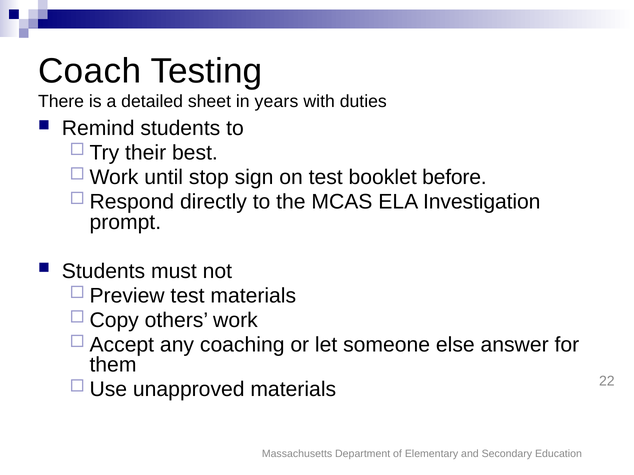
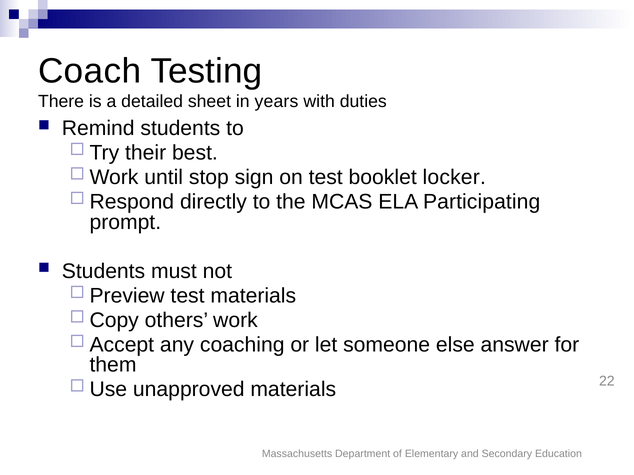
before: before -> locker
Investigation: Investigation -> Participating
